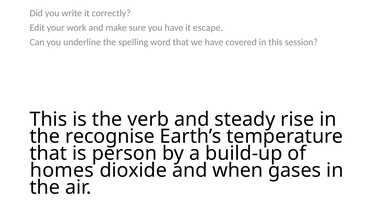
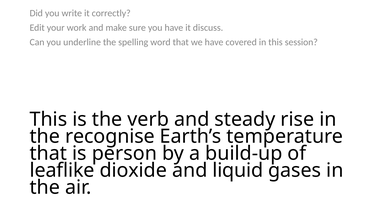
escape: escape -> discuss
homes: homes -> leaflike
when: when -> liquid
